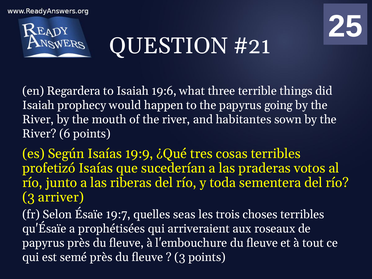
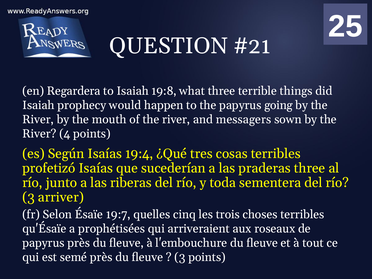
19:6: 19:6 -> 19:8
habitantes: habitantes -> messagers
6: 6 -> 4
19:9: 19:9 -> 19:4
praderas votos: votos -> three
seas: seas -> cinq
